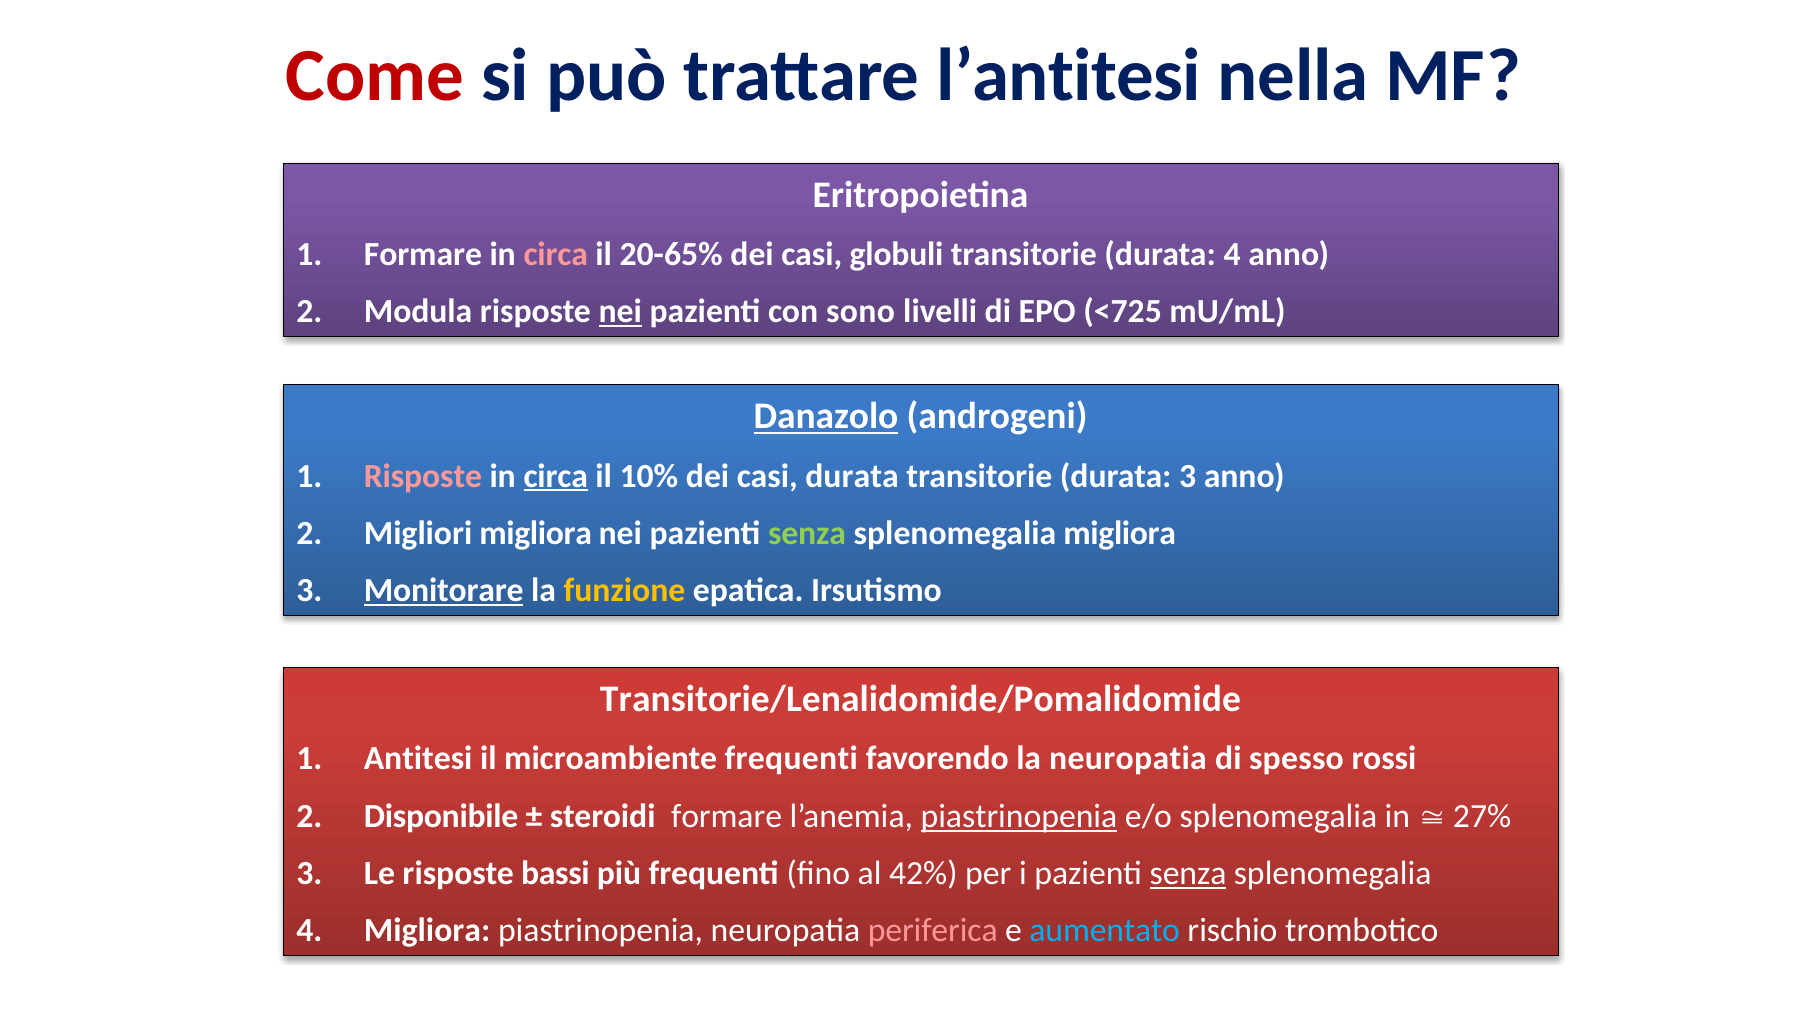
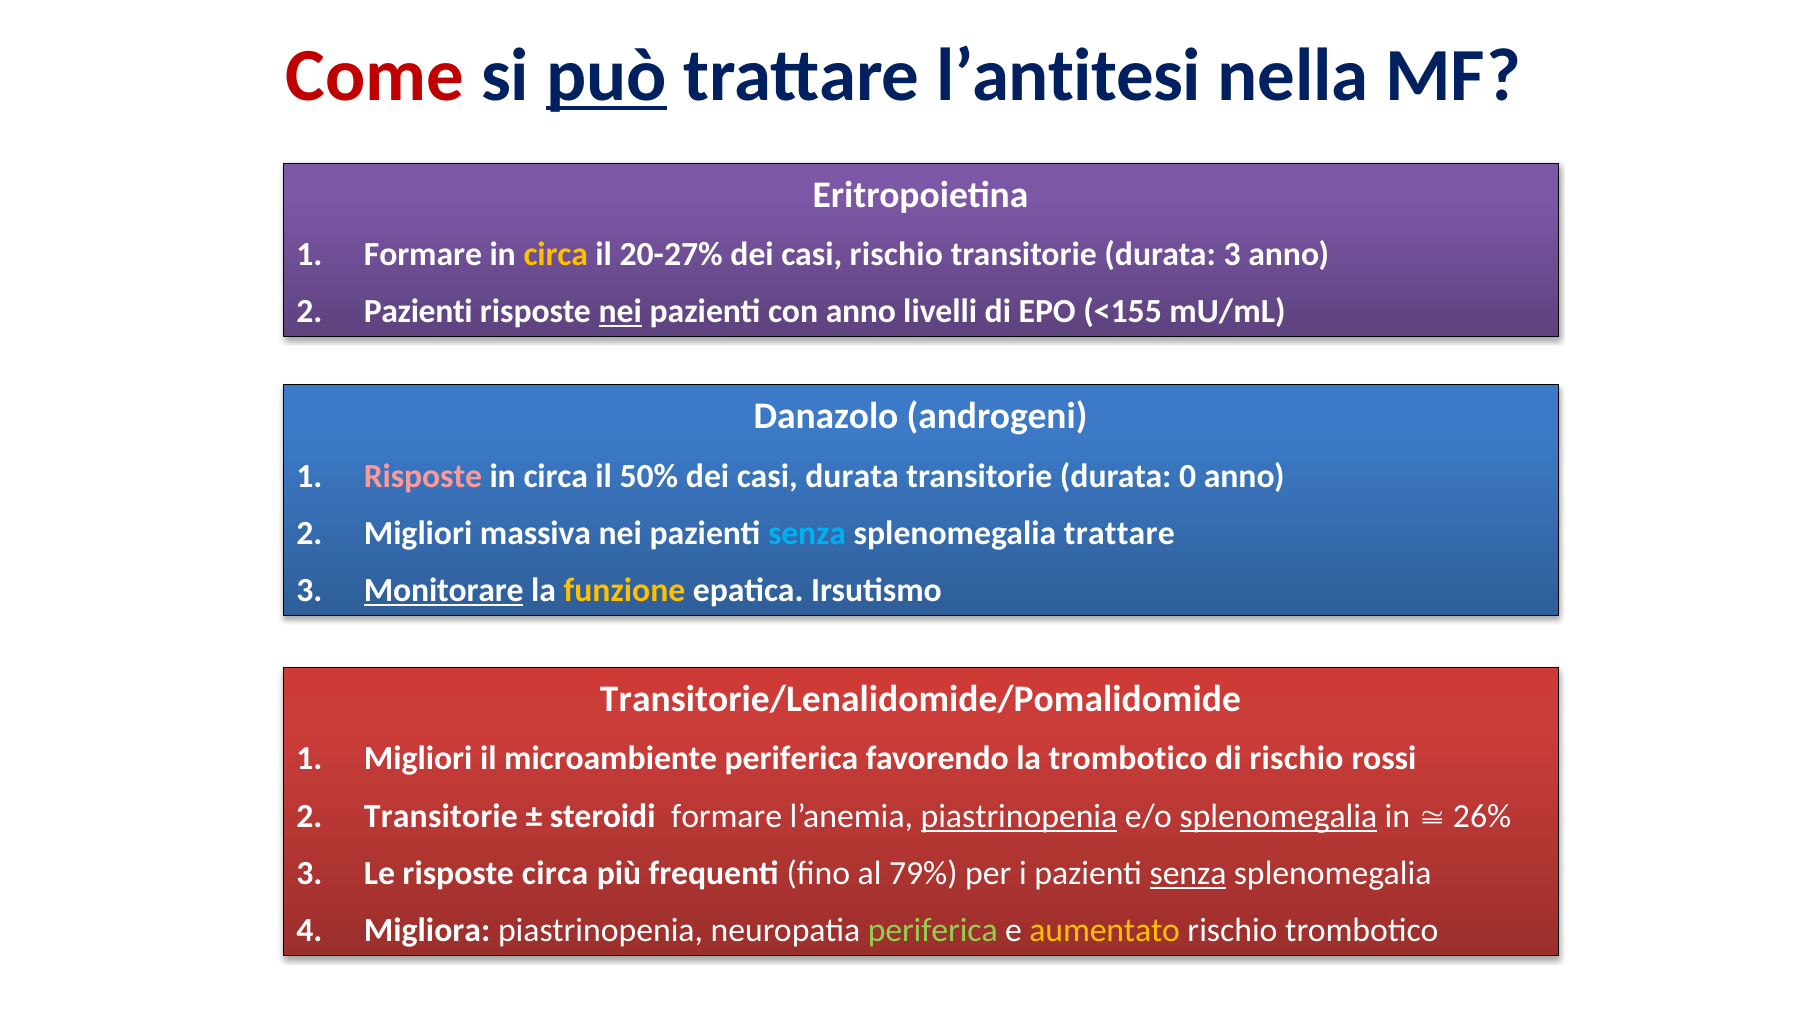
può underline: none -> present
circa at (556, 254) colour: pink -> yellow
20-65%: 20-65% -> 20-27%
casi globuli: globuli -> rischio
durata 4: 4 -> 3
Modula at (418, 312): Modula -> Pazienti
con sono: sono -> anno
<725: <725 -> <155
Danazolo underline: present -> none
circa at (556, 476) underline: present -> none
10%: 10% -> 50%
durata 3: 3 -> 0
Migliori migliora: migliora -> massiva
senza at (807, 533) colour: light green -> light blue
splenomegalia migliora: migliora -> trattare
1 Antitesi: Antitesi -> Migliori
microambiente frequenti: frequenti -> periferica
la neuropatia: neuropatia -> trombotico
di spesso: spesso -> rischio
Disponibile at (441, 816): Disponibile -> Transitorie
splenomegalia at (1278, 816) underline: none -> present
27%: 27% -> 26%
risposte bassi: bassi -> circa
42%: 42% -> 79%
periferica at (933, 931) colour: pink -> light green
aumentato colour: light blue -> yellow
